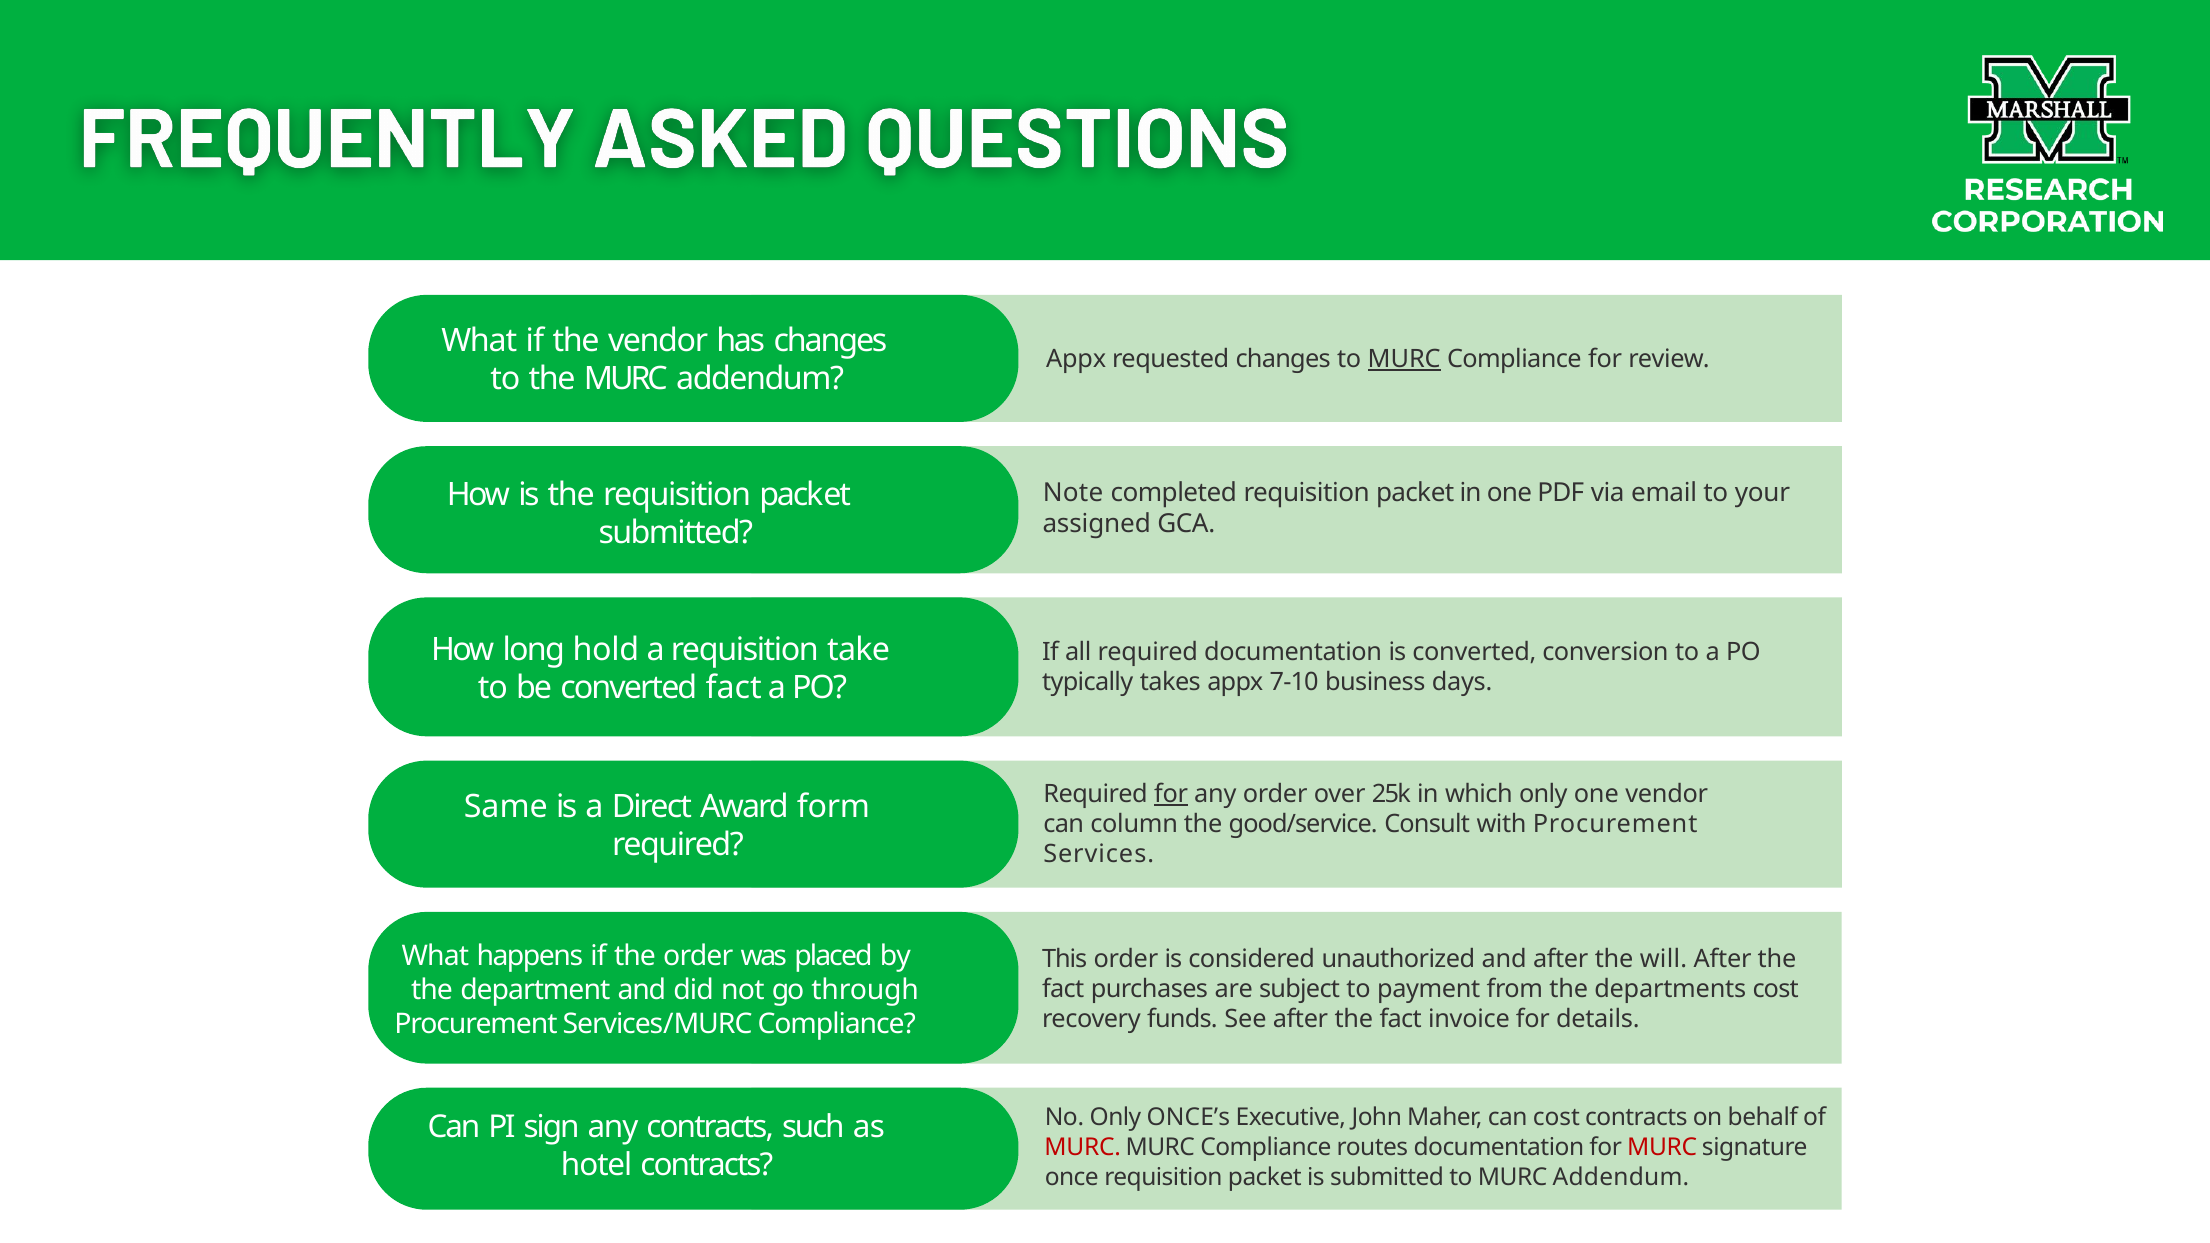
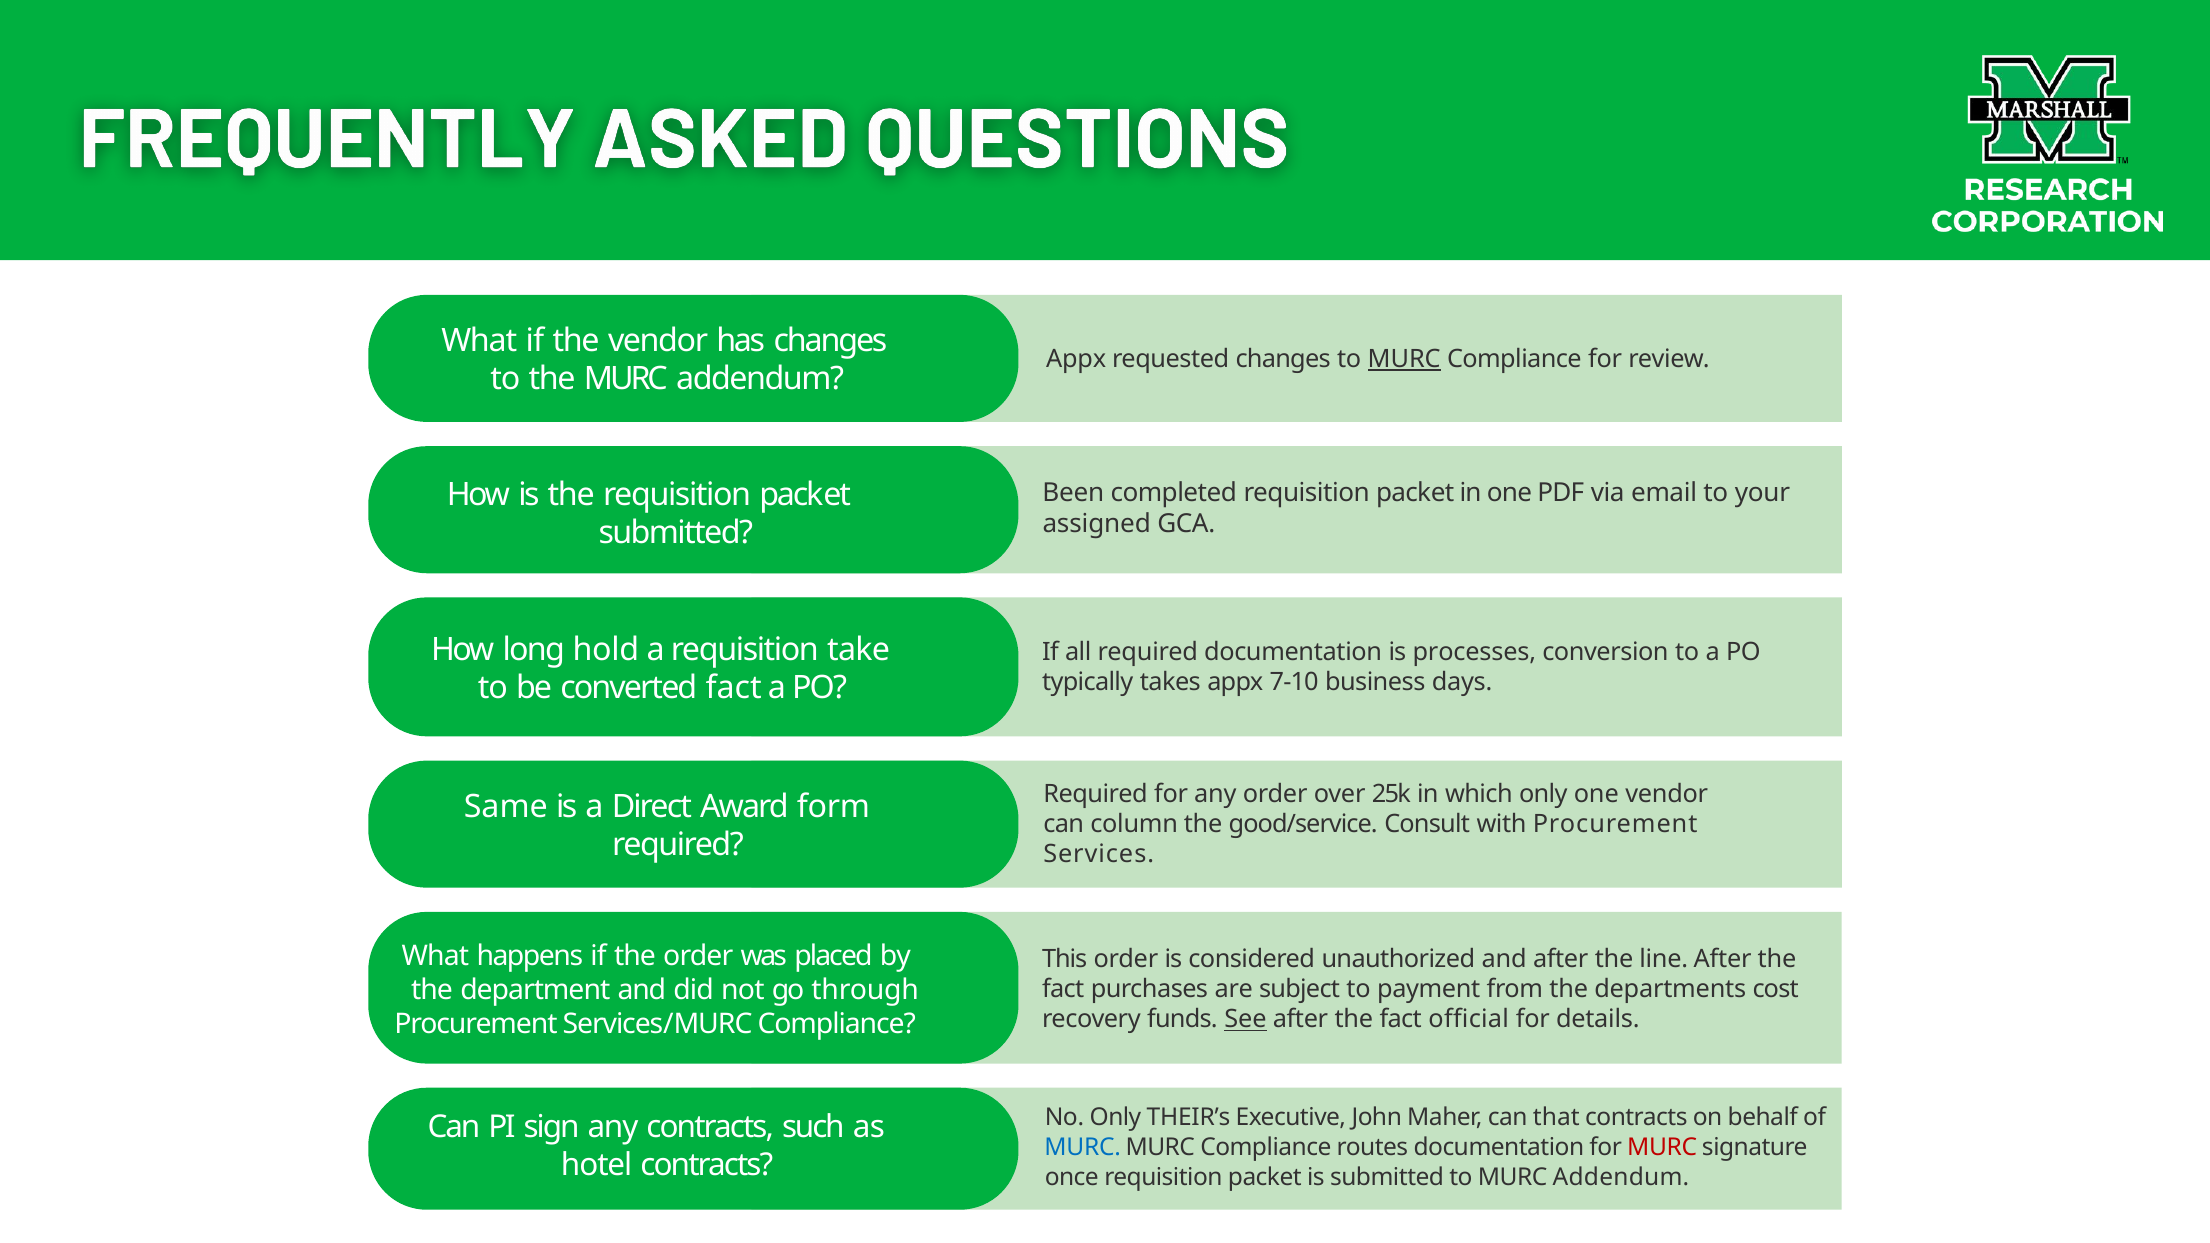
Note: Note -> Been
is converted: converted -> processes
for at (1171, 794) underline: present -> none
will: will -> line
See underline: none -> present
invoice: invoice -> official
ONCE’s: ONCE’s -> THEIR’s
can cost: cost -> that
MURC at (1083, 1148) colour: red -> blue
